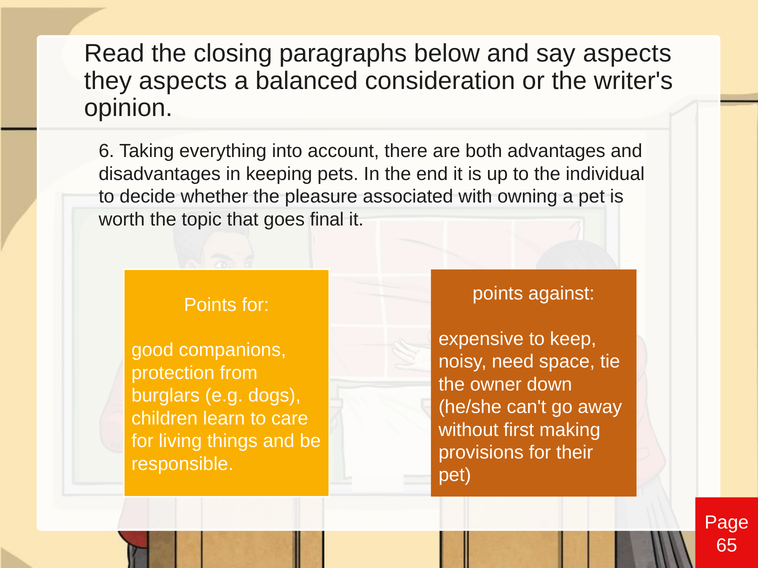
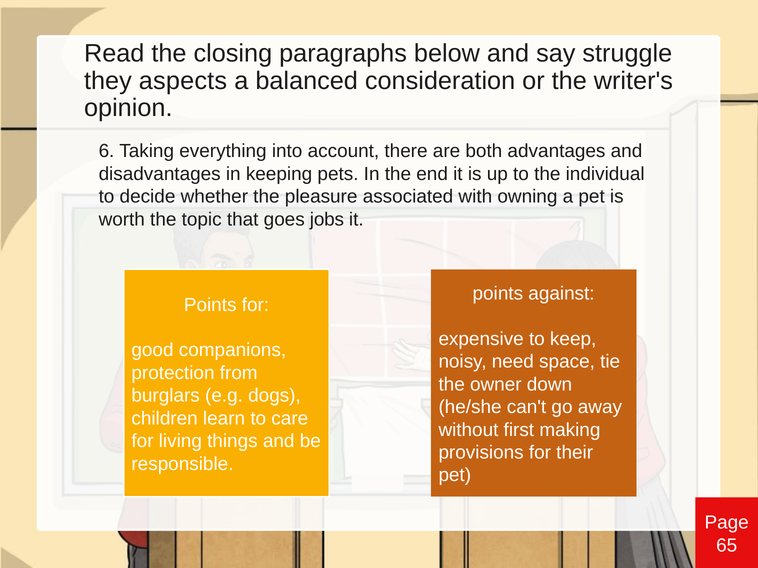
say aspects: aspects -> struggle
final: final -> jobs
